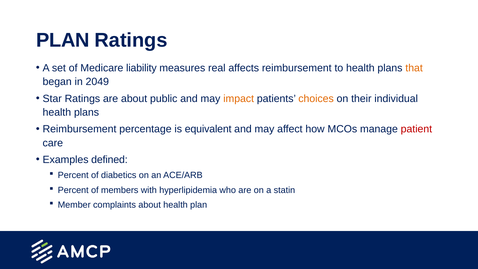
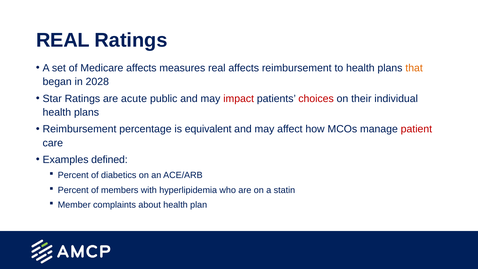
PLAN at (63, 40): PLAN -> REAL
Medicare liability: liability -> affects
2049: 2049 -> 2028
are about: about -> acute
impact colour: orange -> red
choices colour: orange -> red
